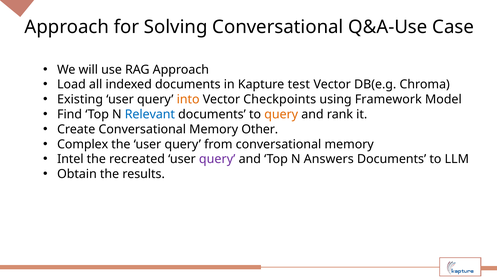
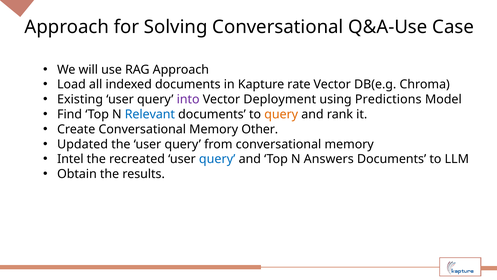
test: test -> rate
into colour: orange -> purple
Checkpoints: Checkpoints -> Deployment
Framework: Framework -> Predictions
Complex: Complex -> Updated
query at (217, 159) colour: purple -> blue
